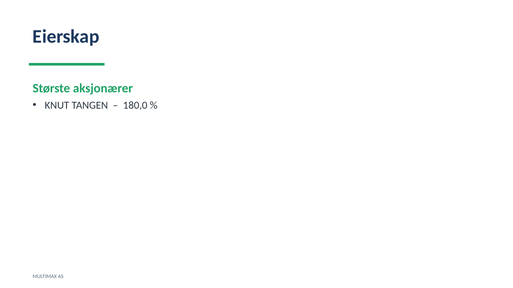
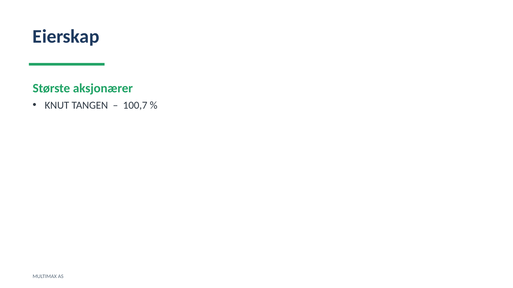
180,0: 180,0 -> 100,7
